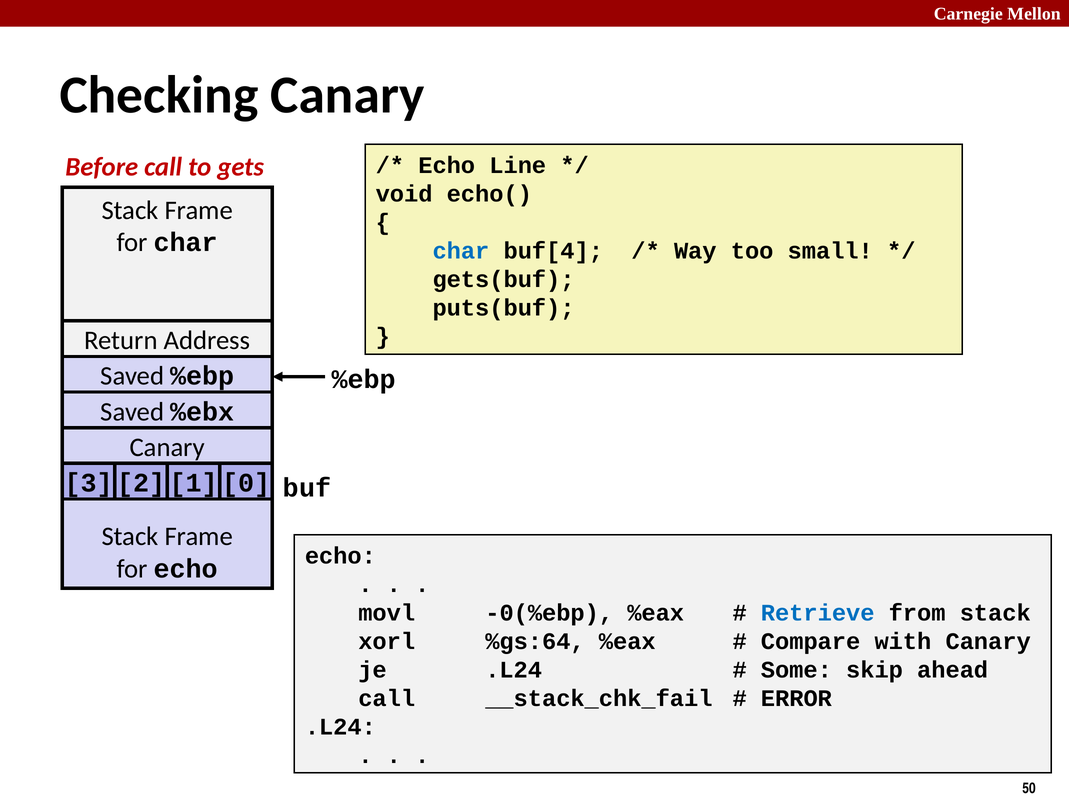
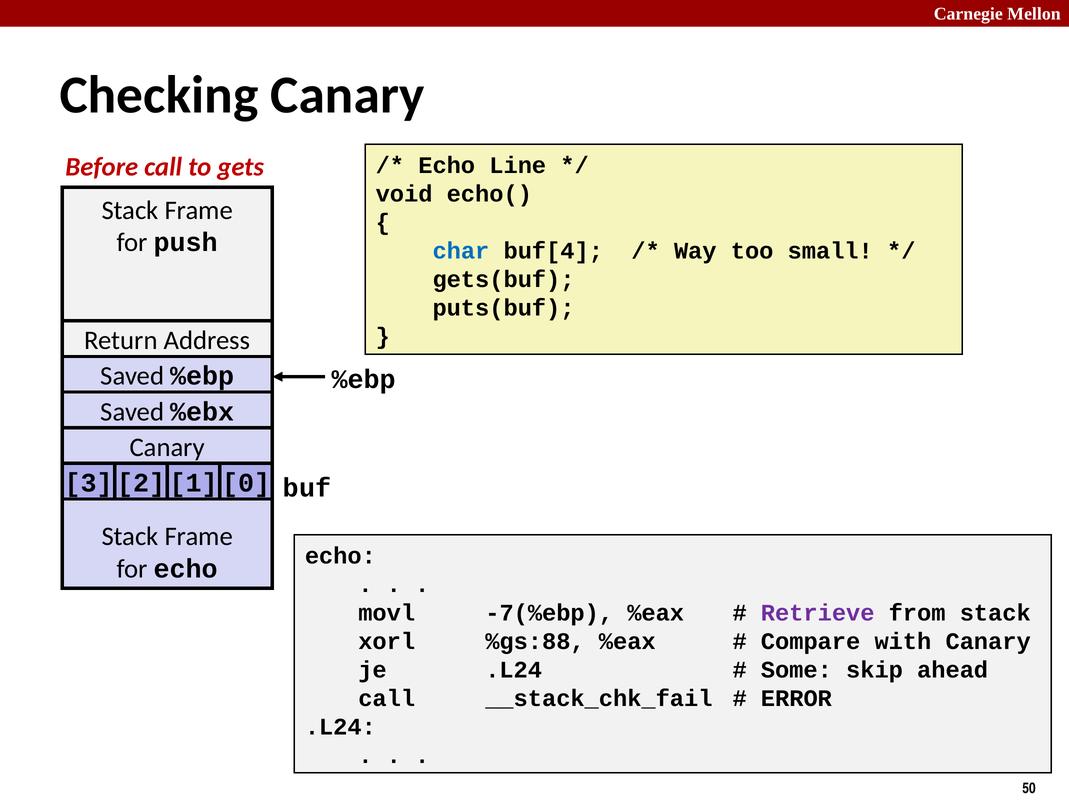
for char: char -> push
-0(%ebp: -0(%ebp -> -7(%ebp
Retrieve colour: blue -> purple
%gs:64: %gs:64 -> %gs:88
